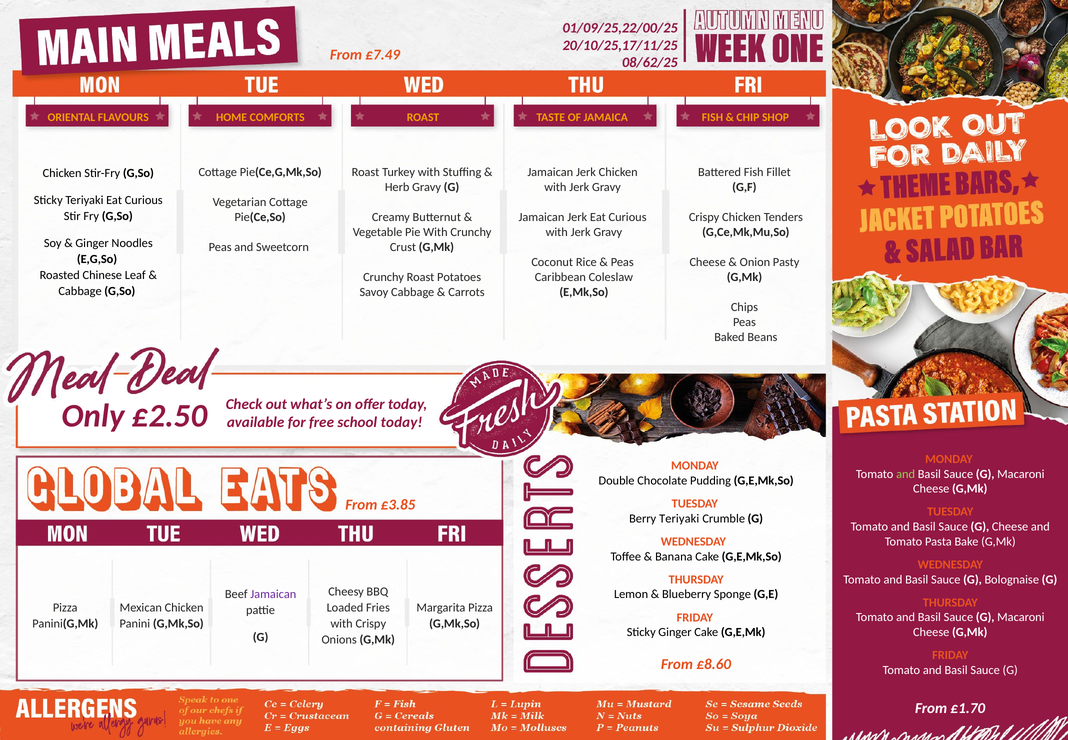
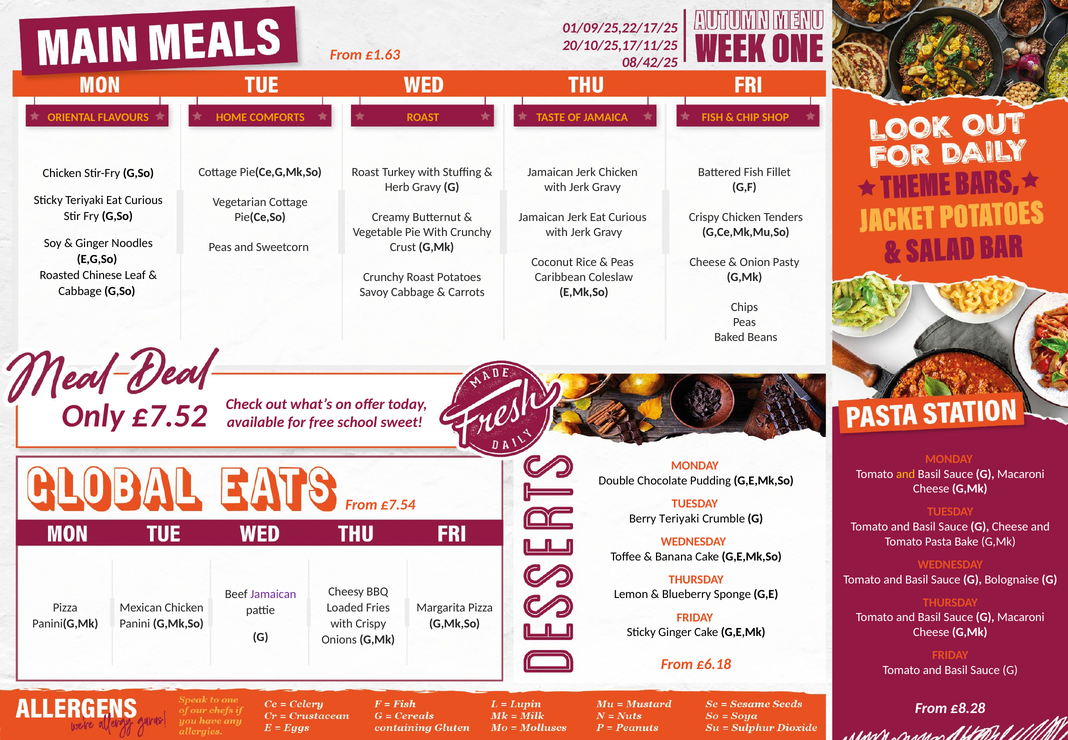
01/09/25,22/00/25: 01/09/25,22/00/25 -> 01/09/25,22/17/25
£7.49: £7.49 -> £1.63
08/62/25: 08/62/25 -> 08/42/25
£2.50: £2.50 -> £7.52
school today: today -> sweet
and at (906, 474) colour: light green -> yellow
£3.85: £3.85 -> £7.54
£8.60: £8.60 -> £6.18
£1.70: £1.70 -> £8.28
